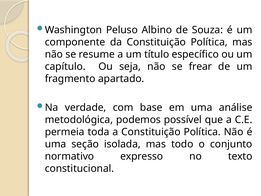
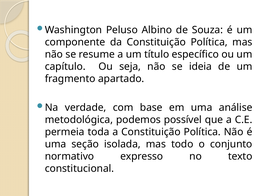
frear: frear -> ideia
